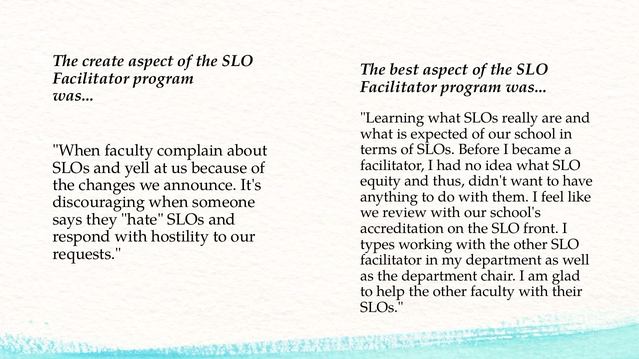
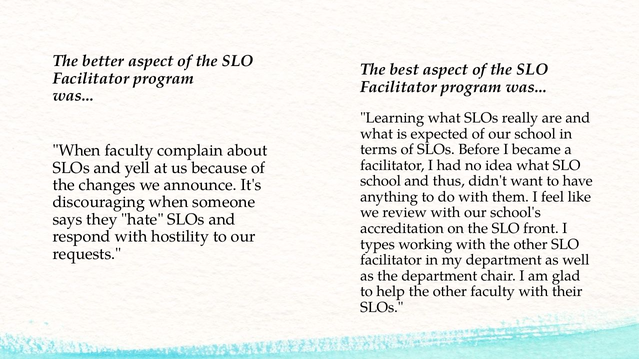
create: create -> better
equity at (381, 181): equity -> school
